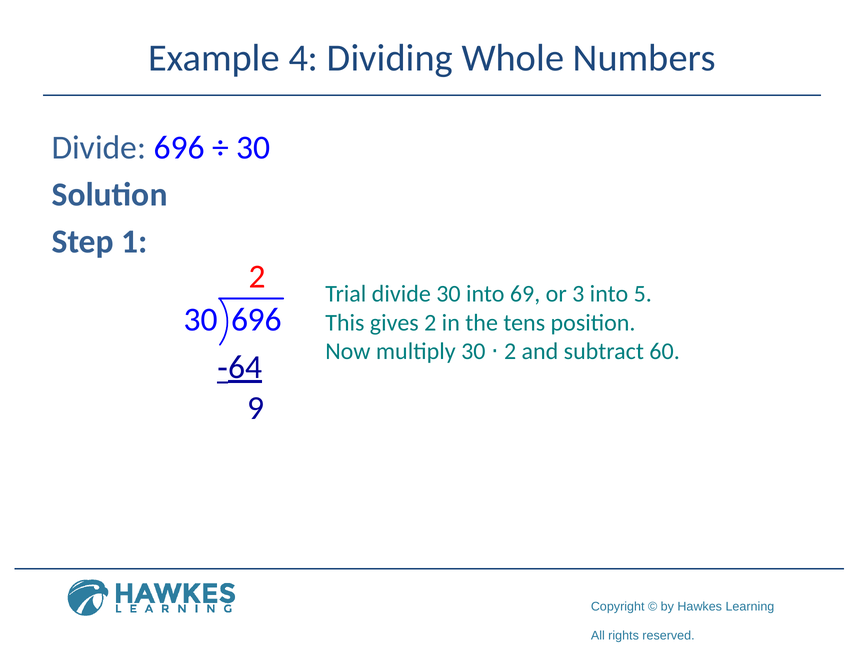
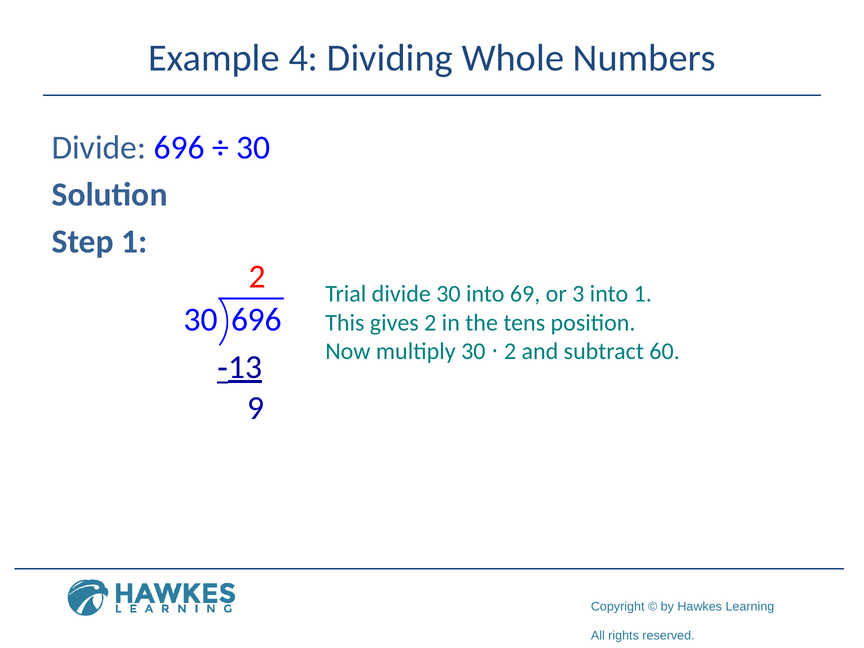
into 5: 5 -> 1
64: 64 -> 13
